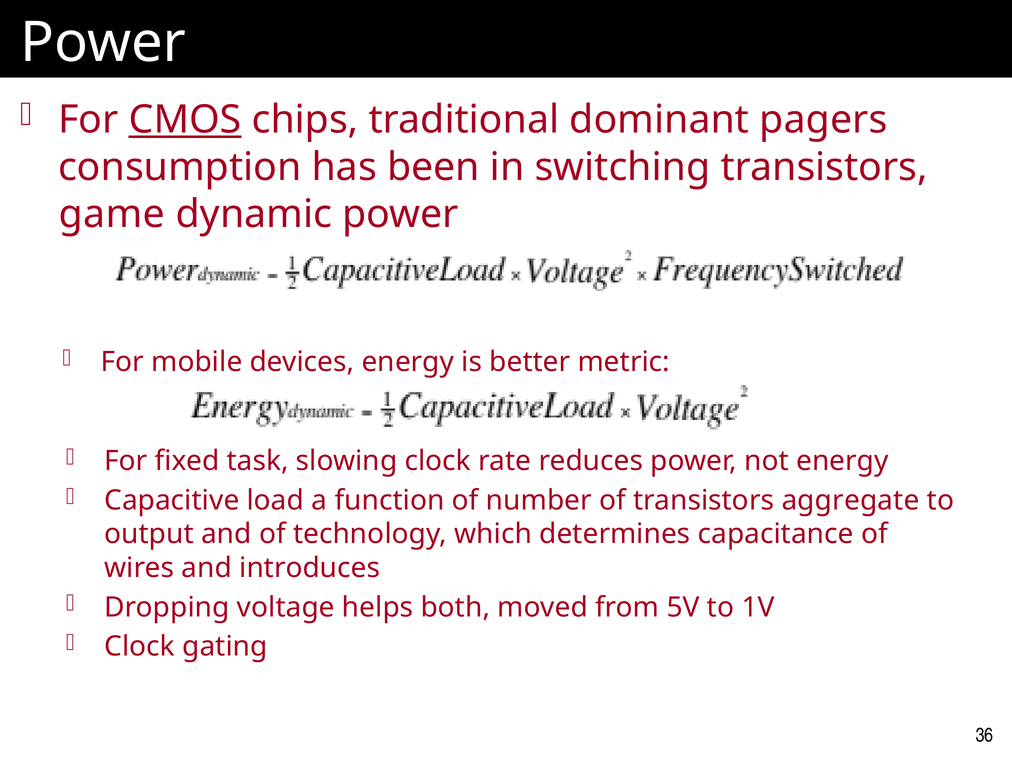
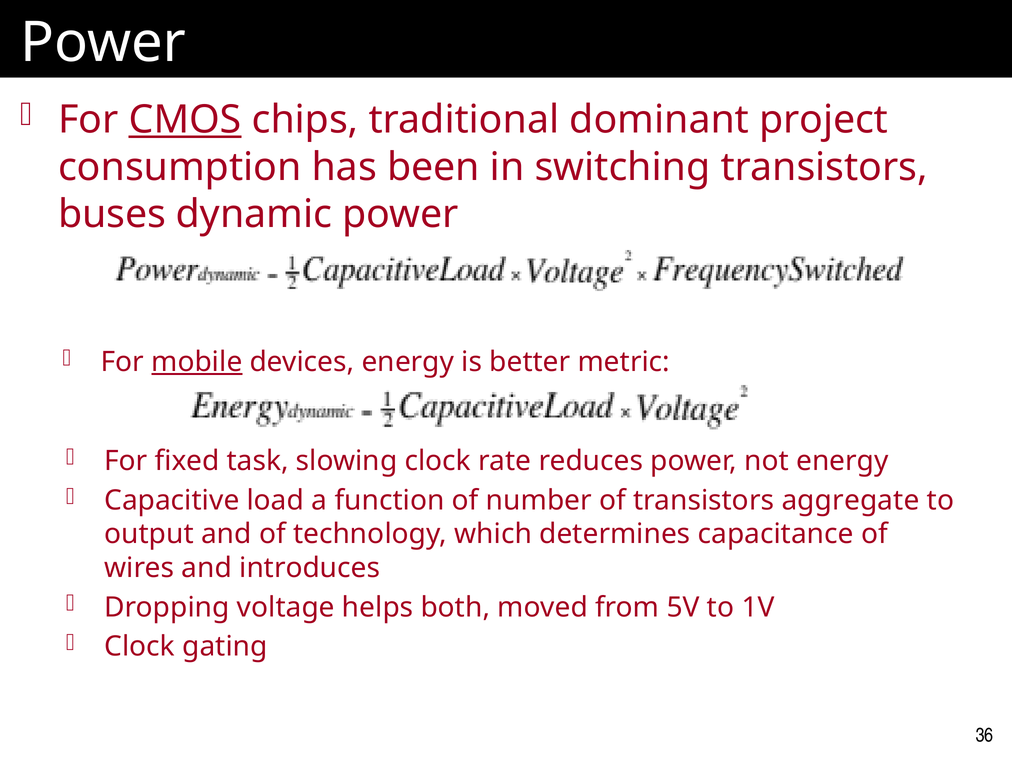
pagers: pagers -> project
game: game -> buses
mobile underline: none -> present
